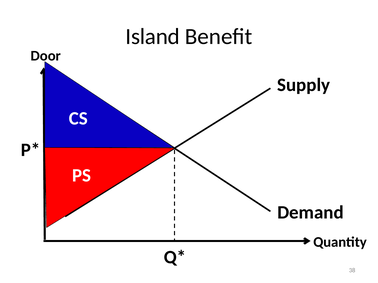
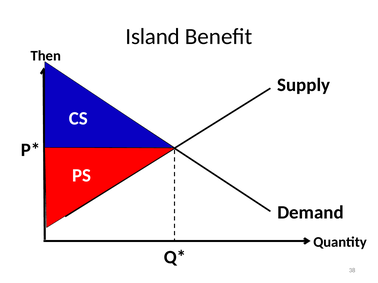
Door: Door -> Then
